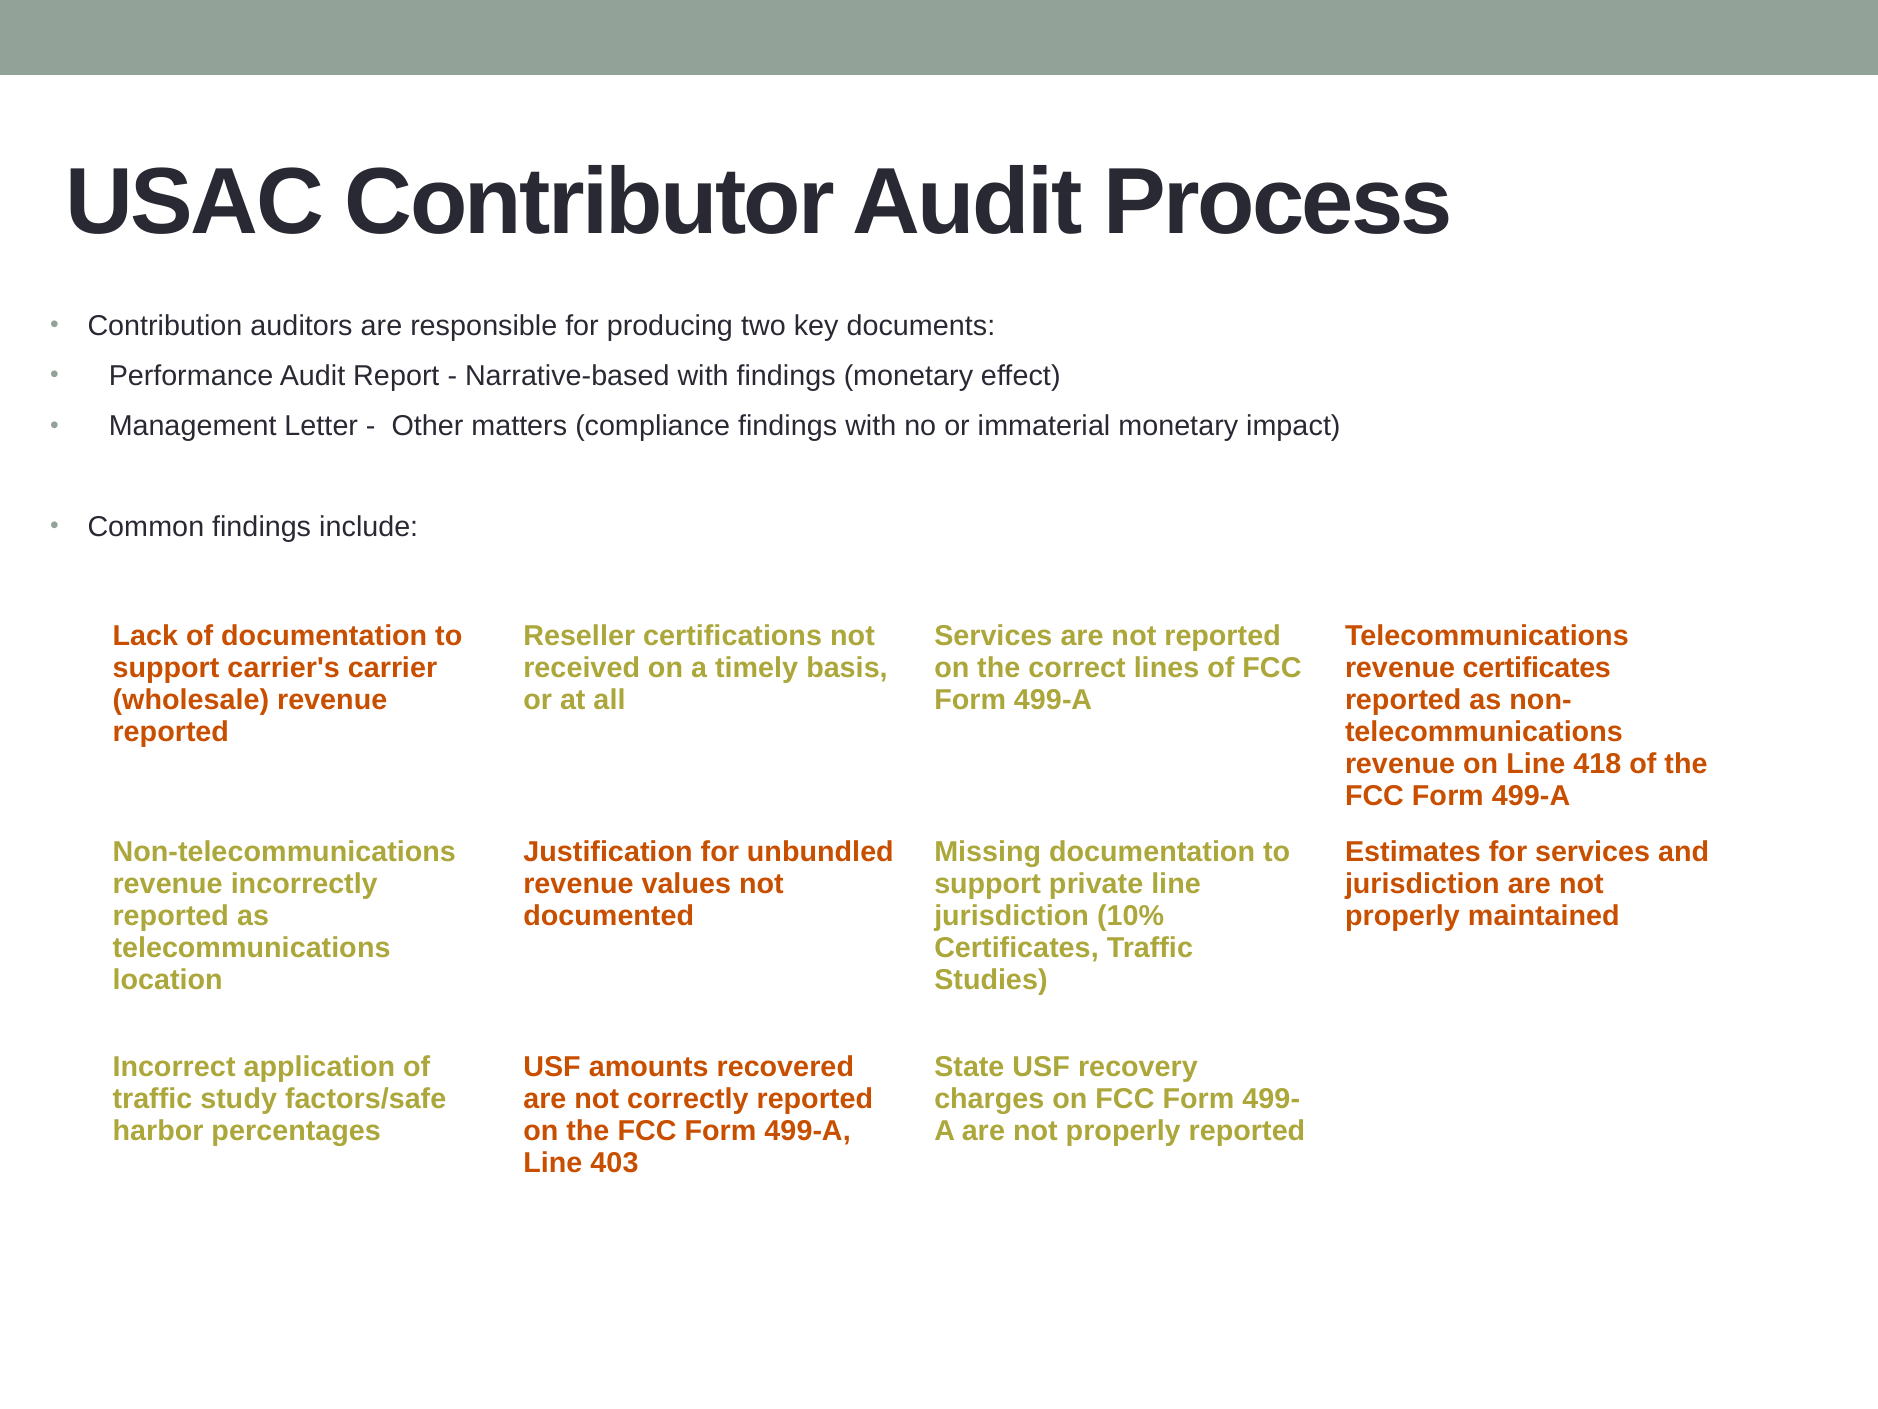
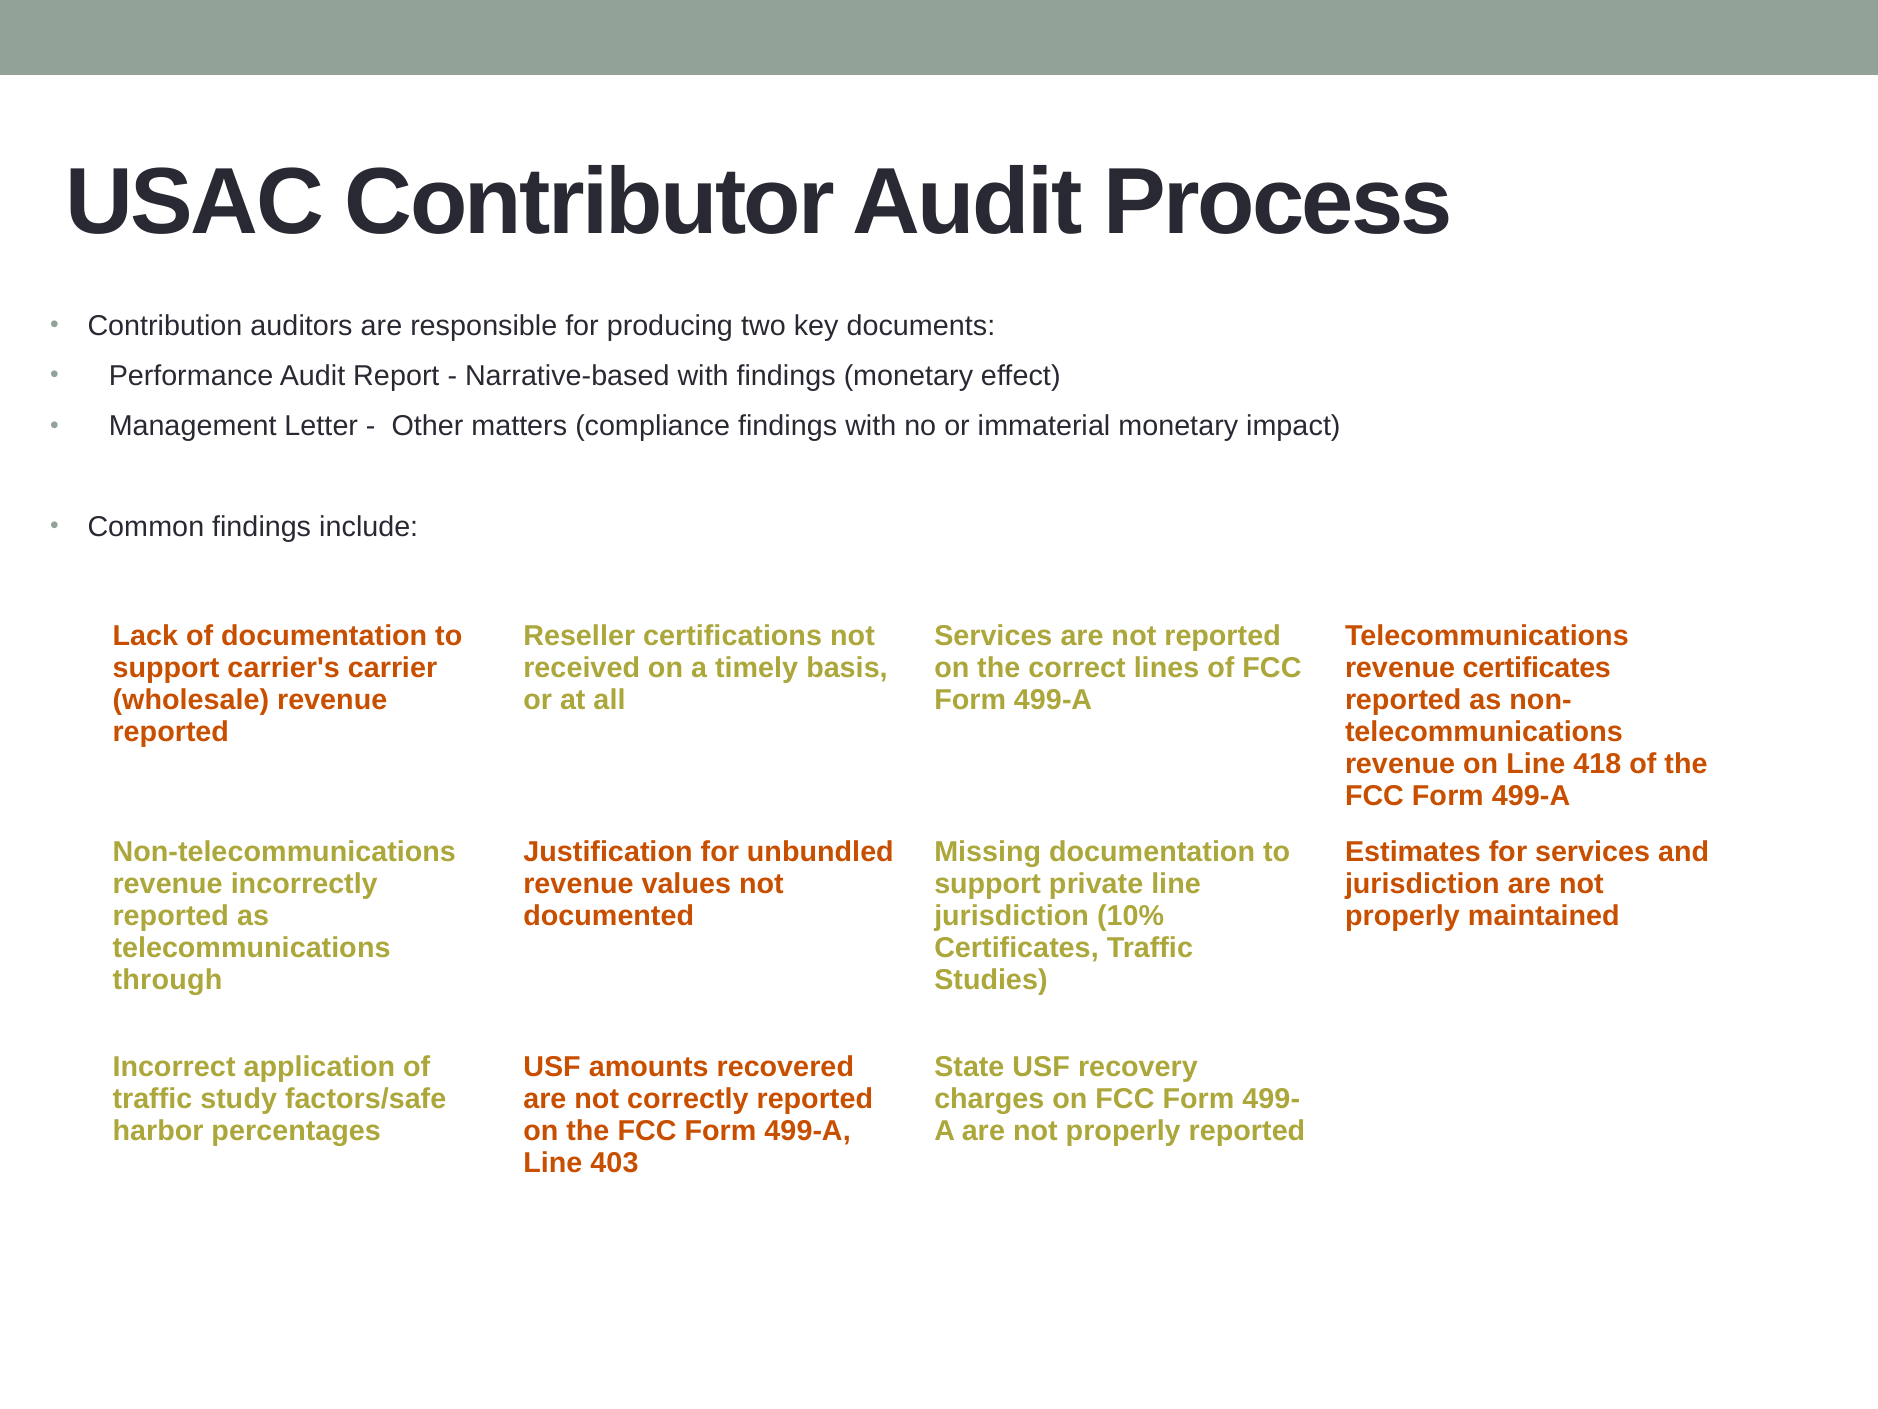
location: location -> through
